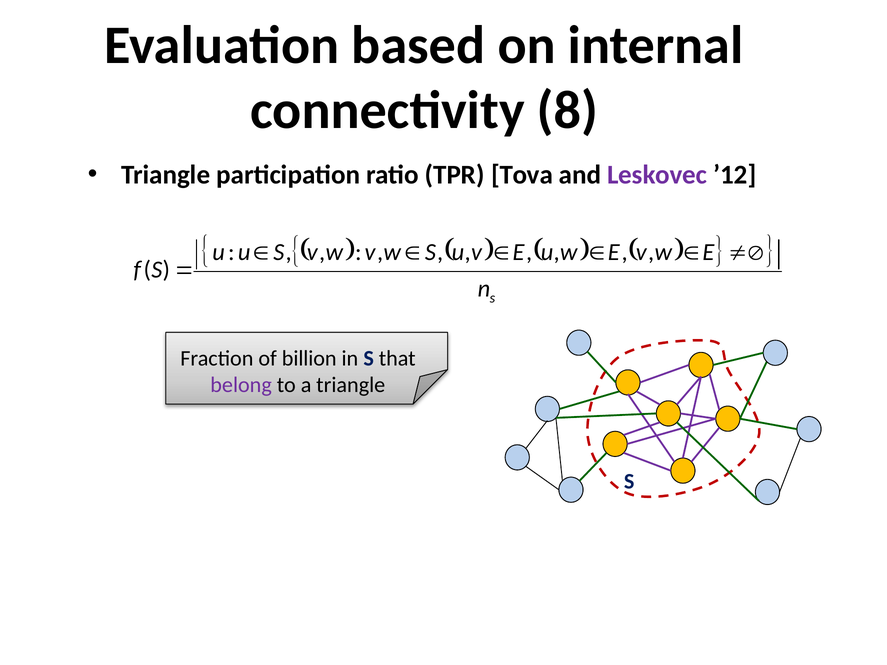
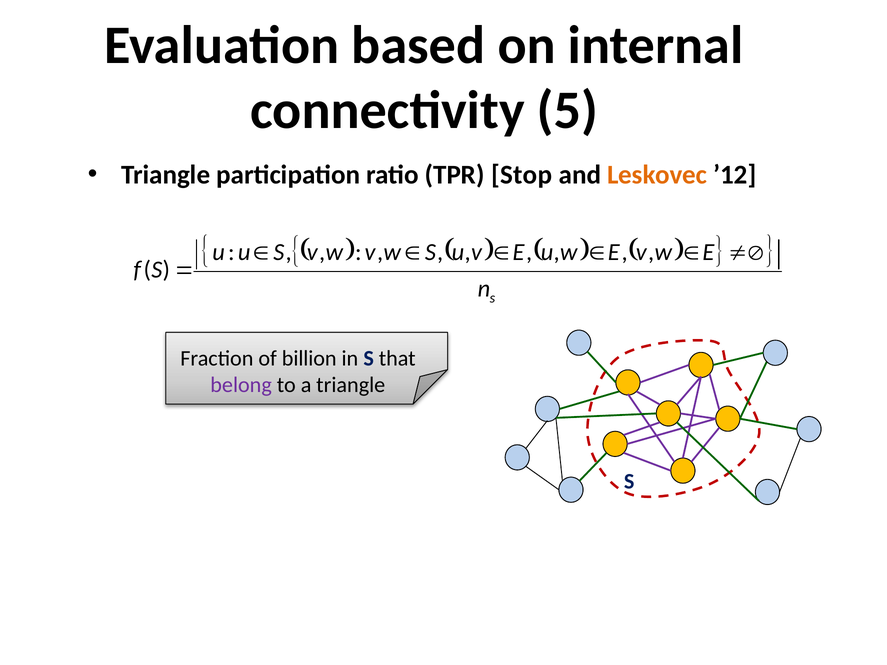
8: 8 -> 5
Tova: Tova -> Stop
Leskovec colour: purple -> orange
